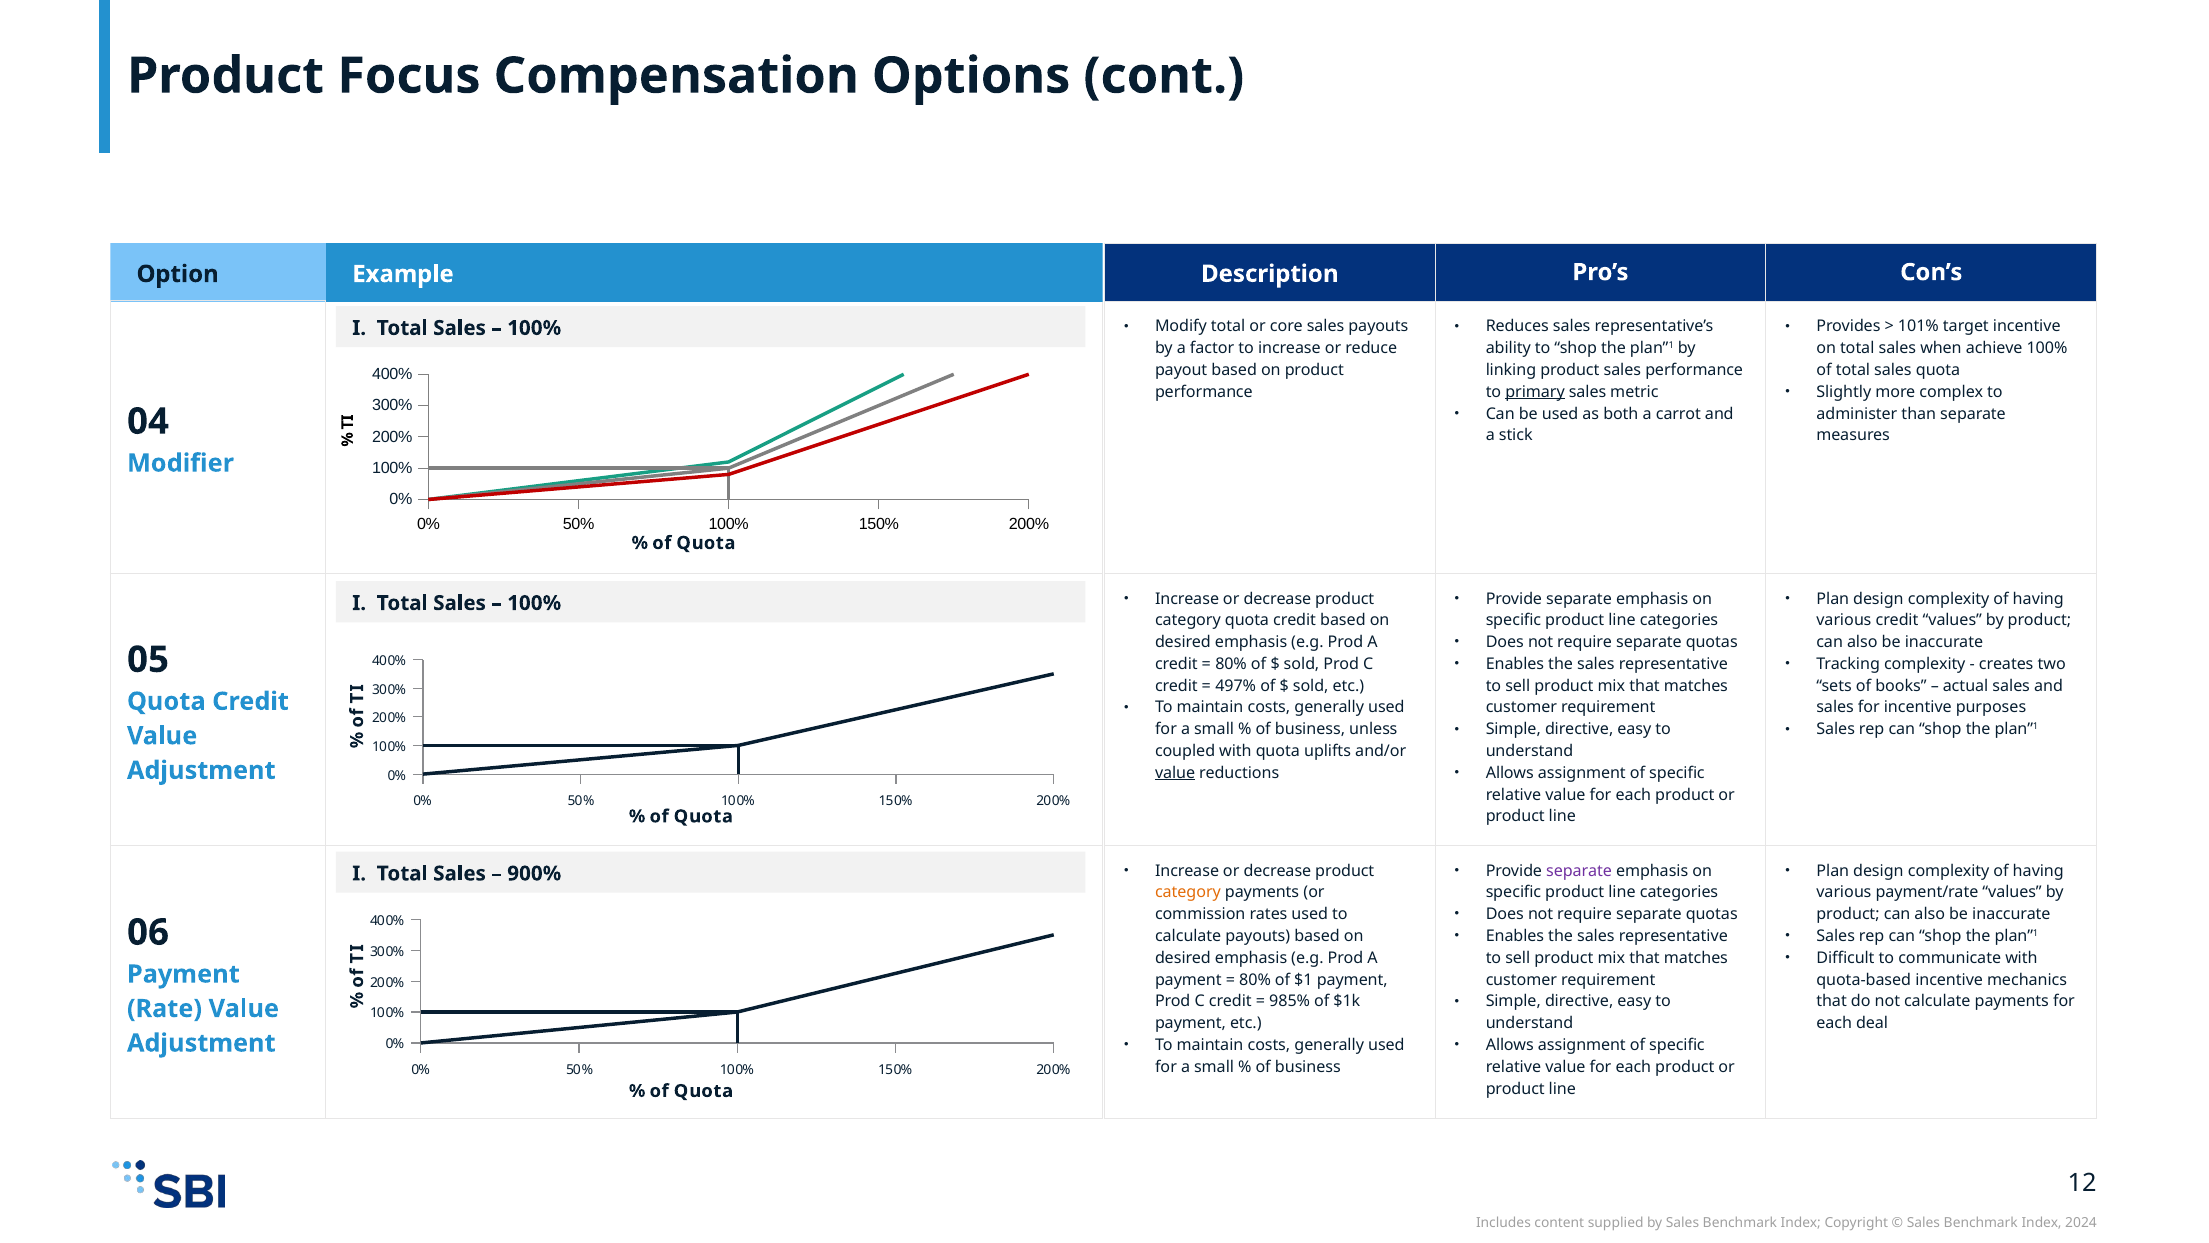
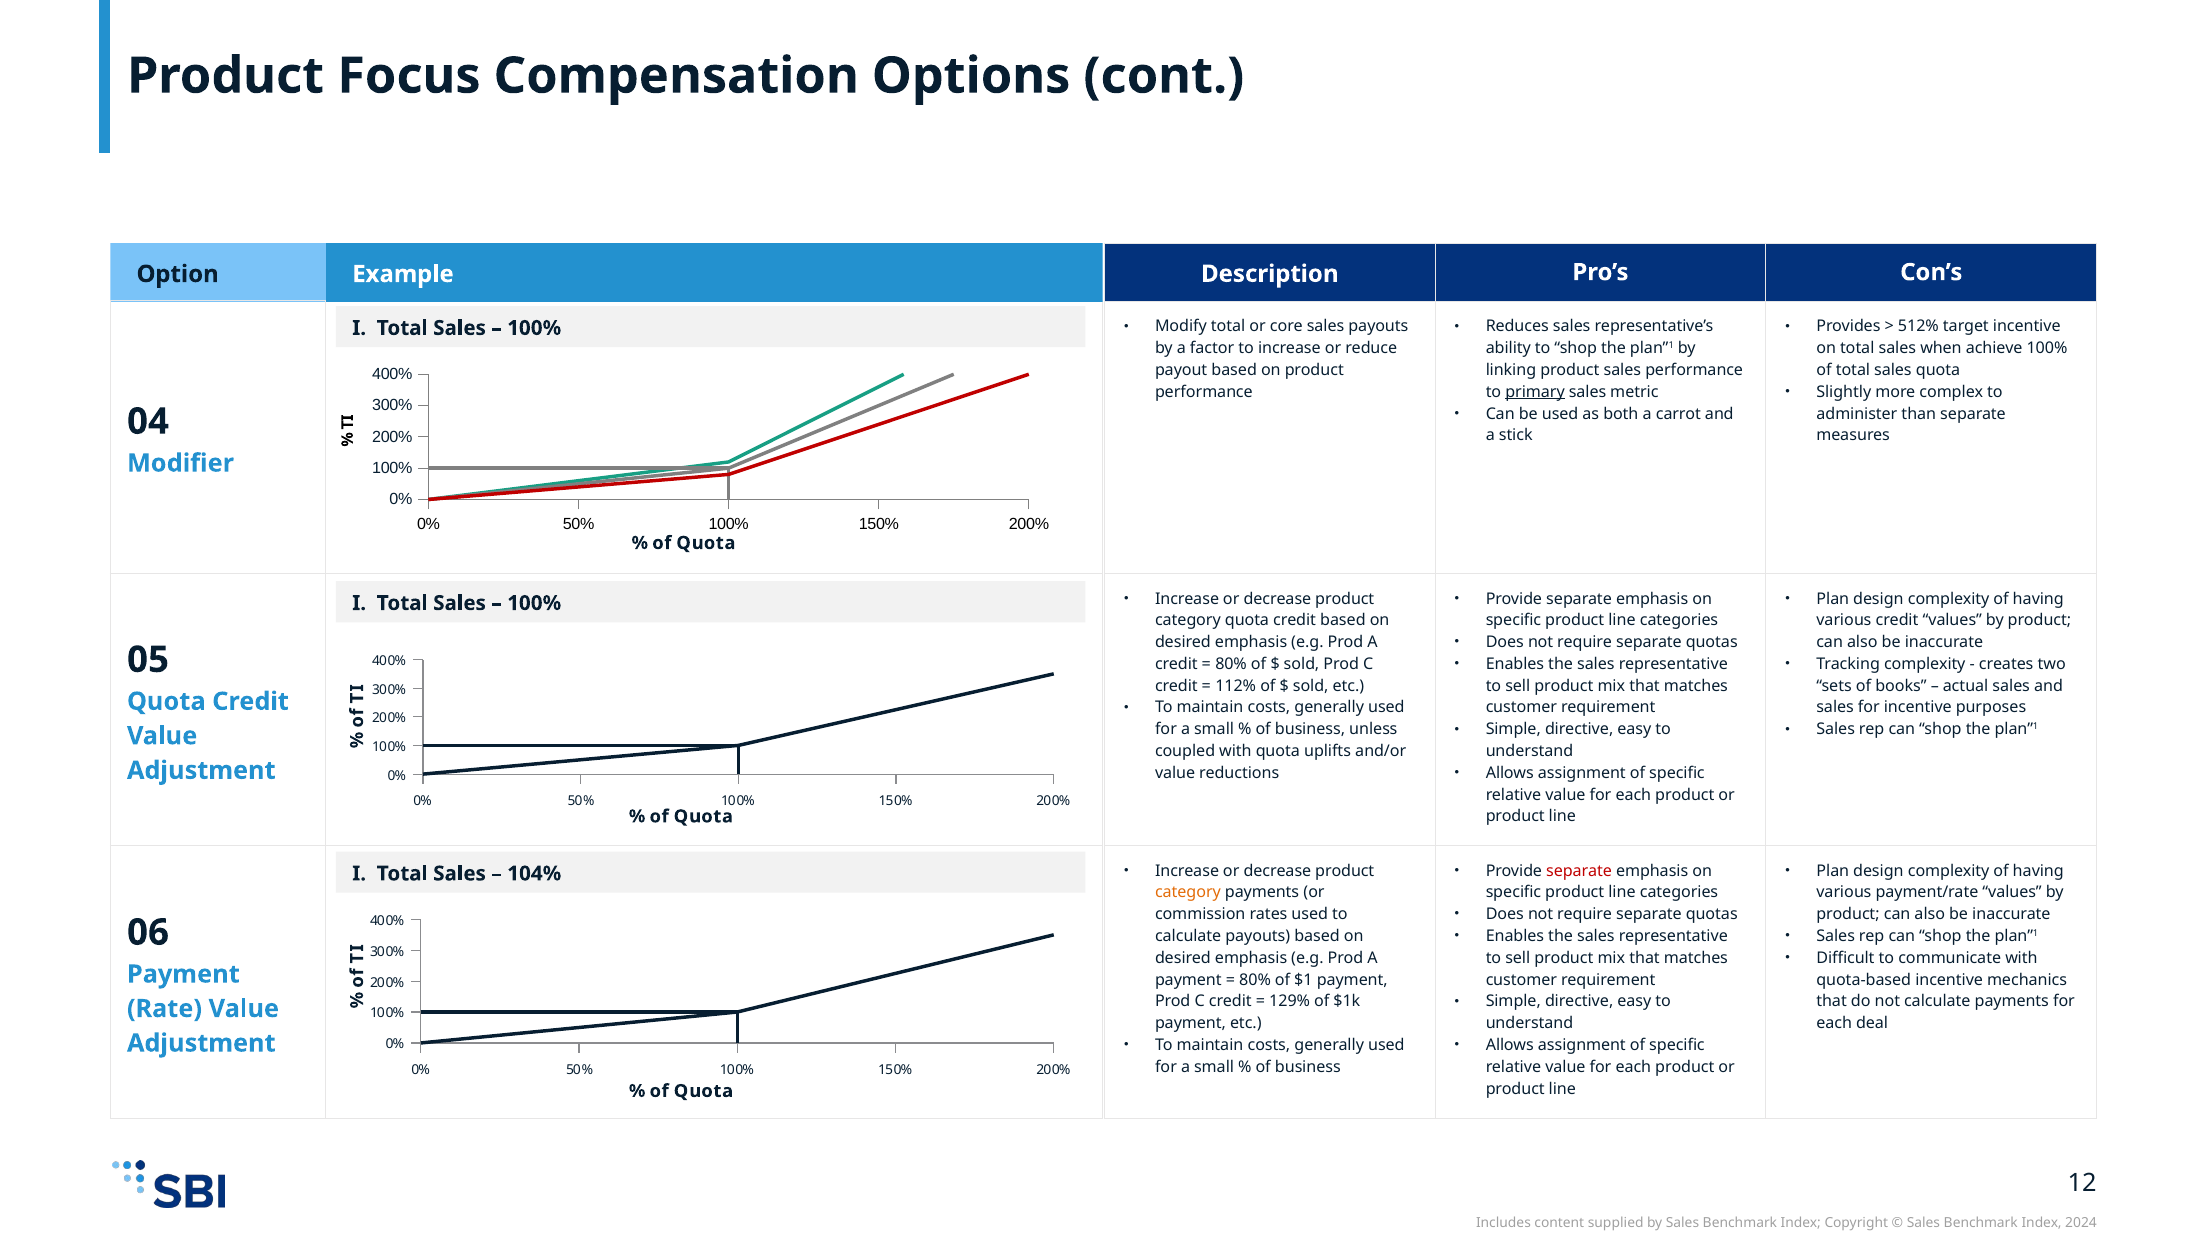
101%: 101% -> 512%
497%: 497% -> 112%
value at (1175, 773) underline: present -> none
separate at (1579, 870) colour: purple -> red
900%: 900% -> 104%
985%: 985% -> 129%
